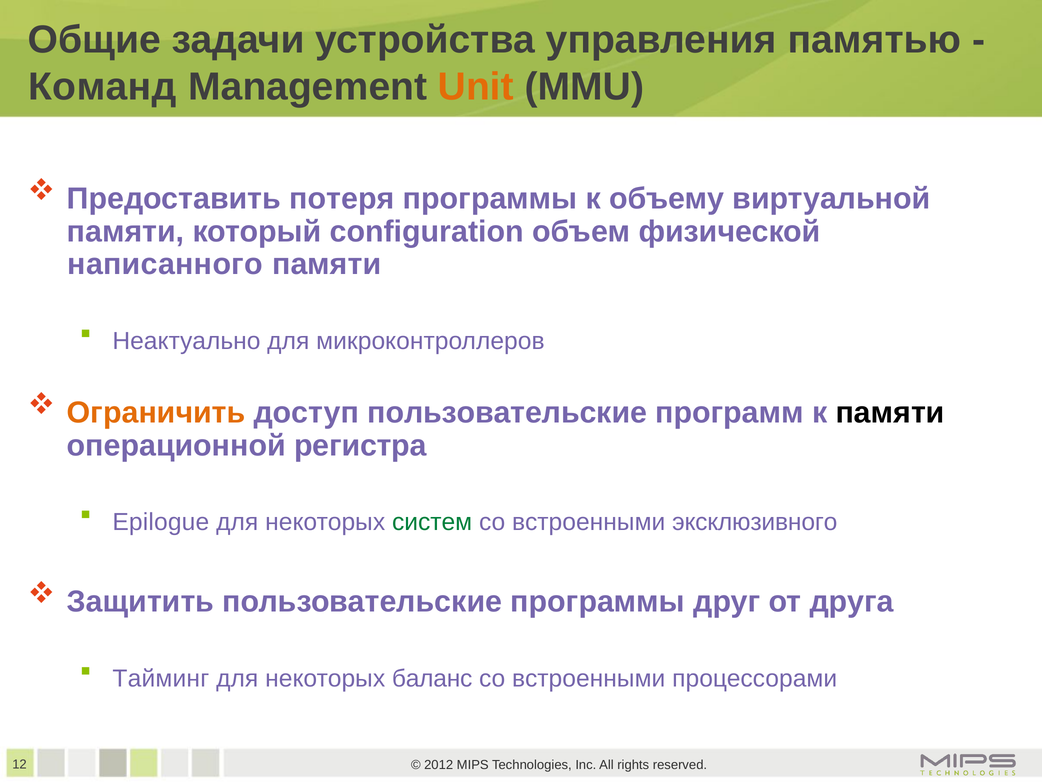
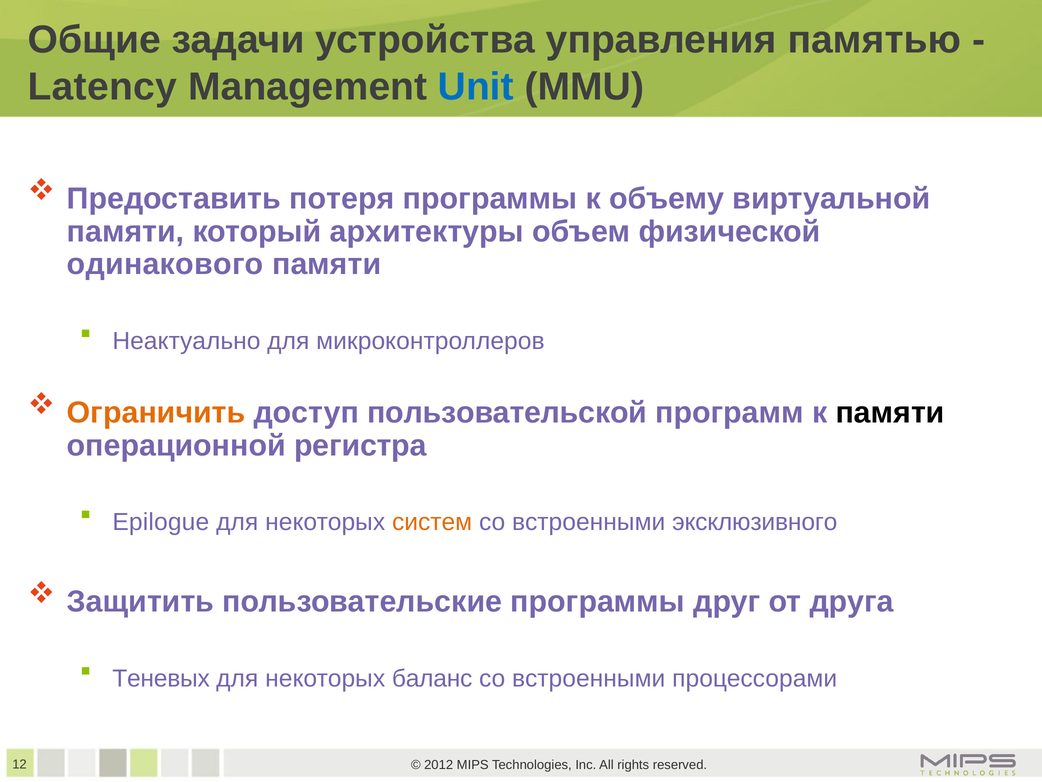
Команд: Команд -> Latency
Unit colour: orange -> blue
configuration: configuration -> архитектуры
написанного: написанного -> одинакового
доступ пользовательские: пользовательские -> пользовательской
систем colour: green -> orange
Тайминг: Тайминг -> Теневых
